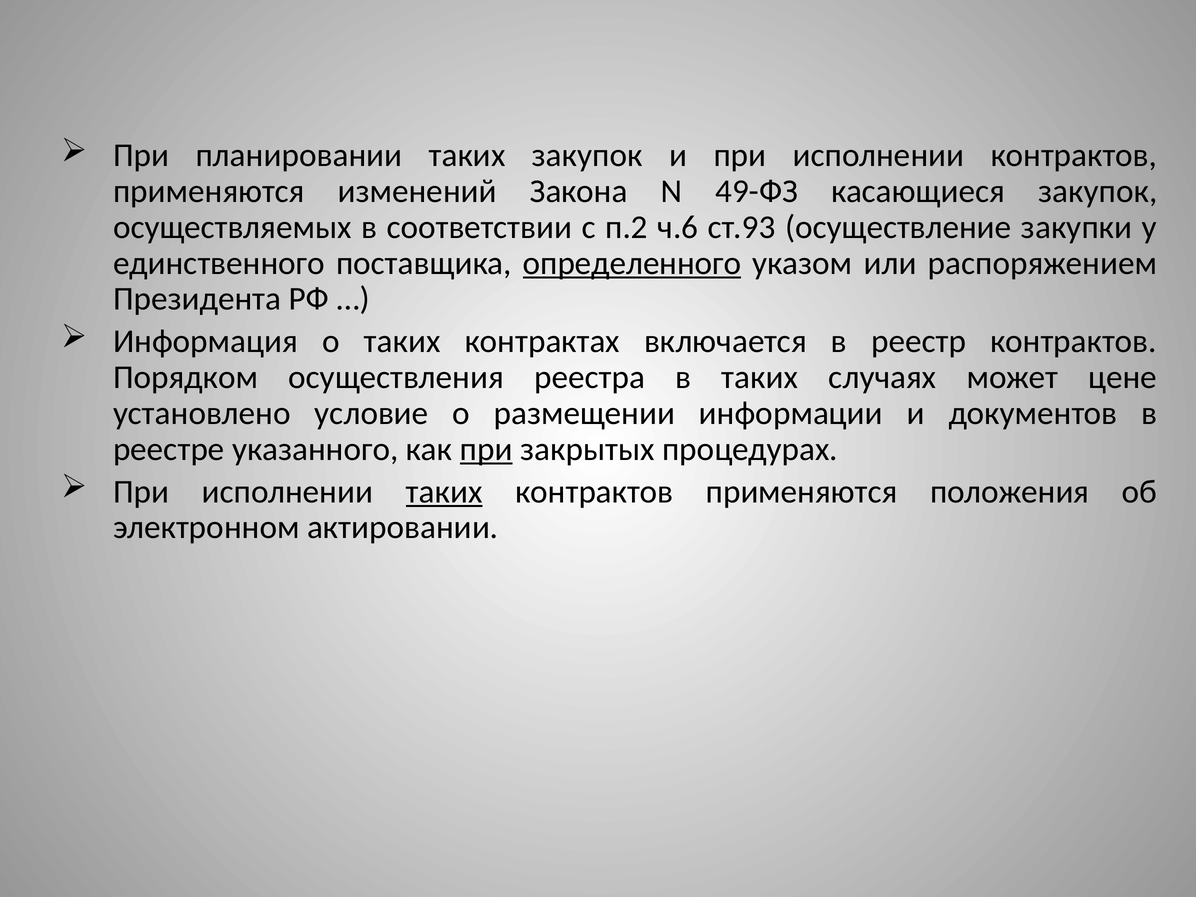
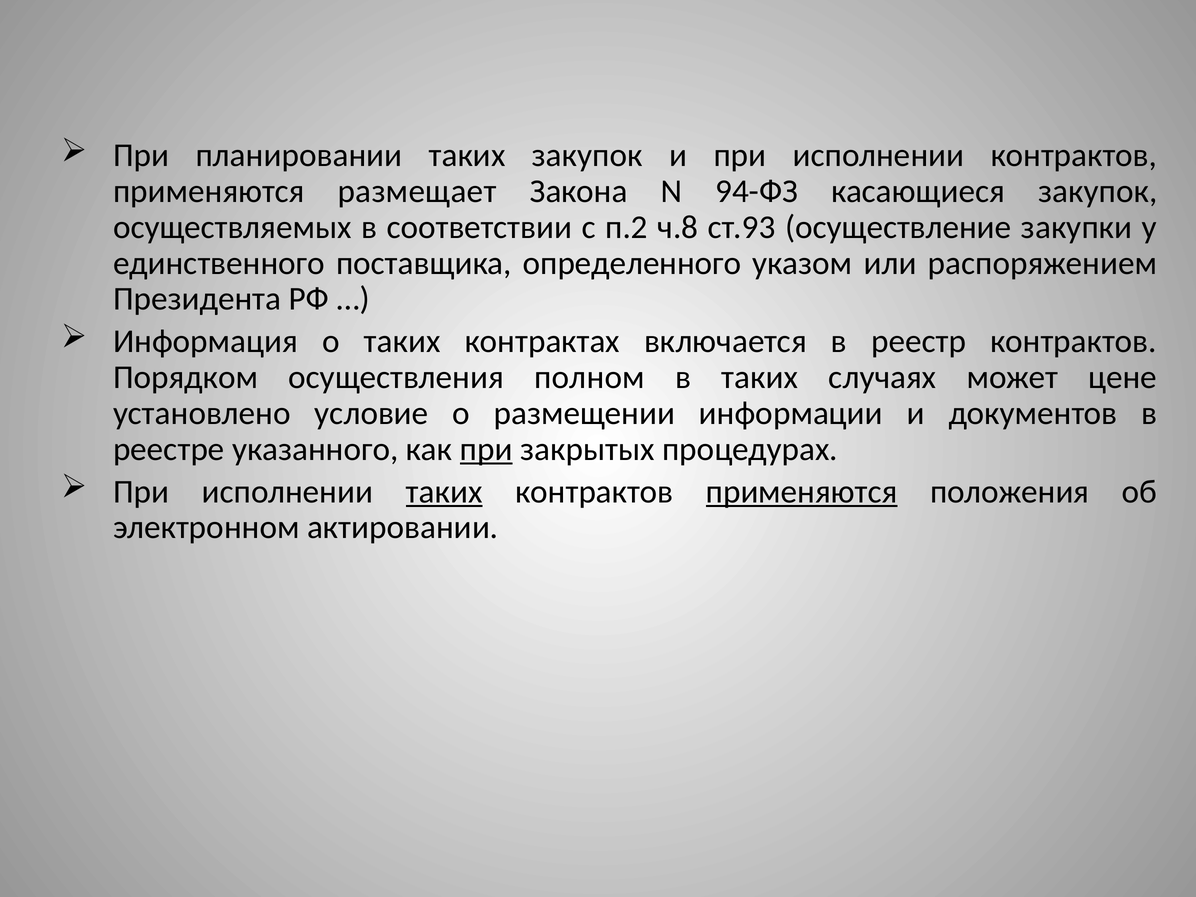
изменений: изменений -> размещает
49-ФЗ: 49-ФЗ -> 94-ФЗ
ч.6: ч.6 -> ч.8
определенного underline: present -> none
реестра: реестра -> полном
применяются at (802, 492) underline: none -> present
